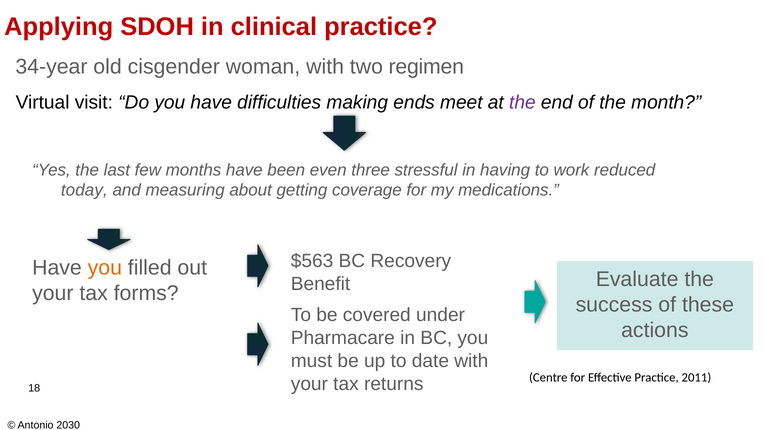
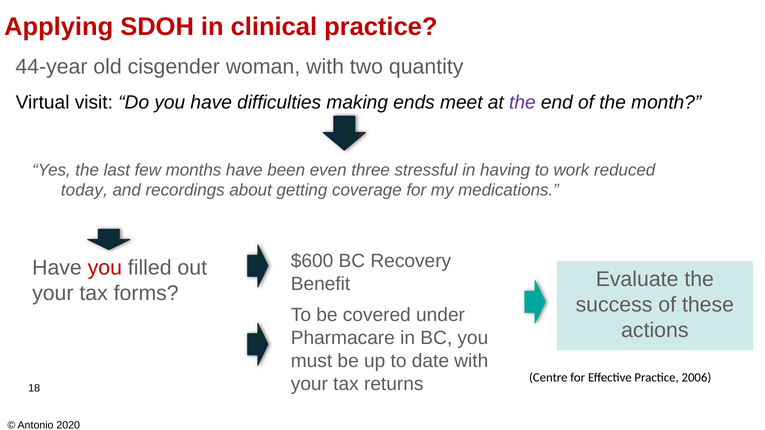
34-year: 34-year -> 44-year
regimen: regimen -> quantity
measuring: measuring -> recordings
$563: $563 -> $600
you at (105, 268) colour: orange -> red
2011: 2011 -> 2006
2030: 2030 -> 2020
